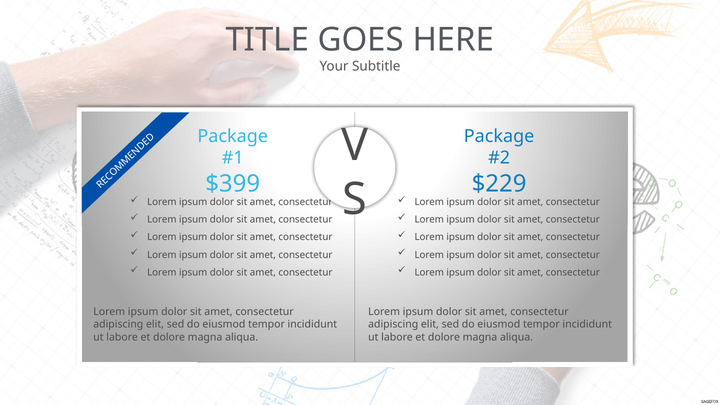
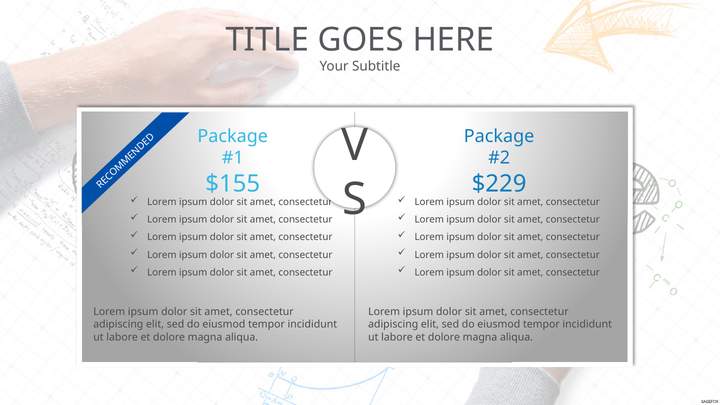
$399: $399 -> $155
